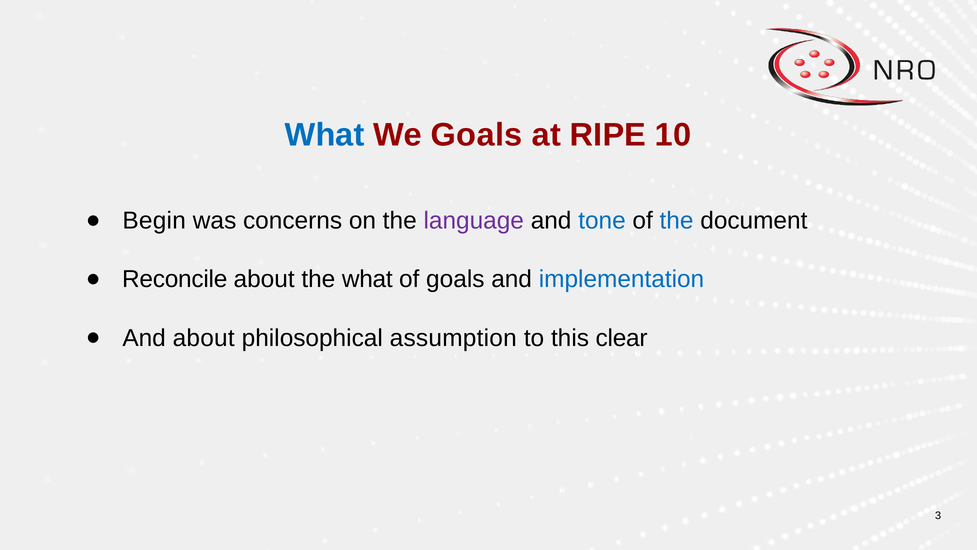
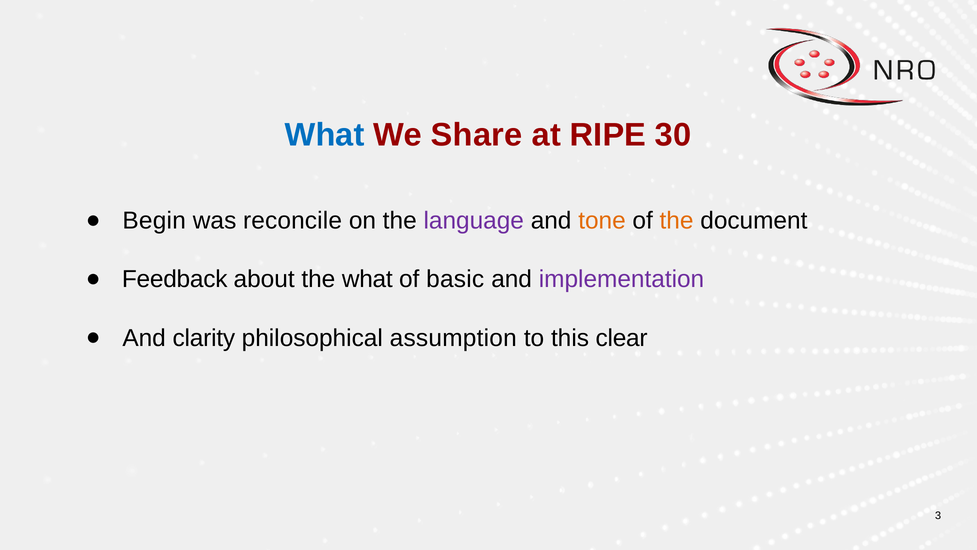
We Goals: Goals -> Share
10: 10 -> 30
concerns: concerns -> reconcile
tone colour: blue -> orange
the at (677, 221) colour: blue -> orange
Reconcile: Reconcile -> Feedback
of goals: goals -> basic
implementation colour: blue -> purple
And about: about -> clarity
